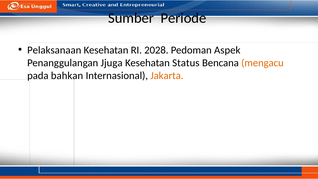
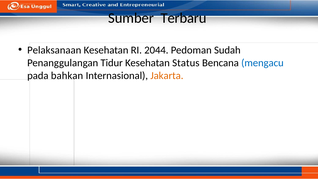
Periode: Periode -> Terbaru
2028: 2028 -> 2044
Aspek: Aspek -> Sudah
Jjuga: Jjuga -> Tidur
mengacu colour: orange -> blue
